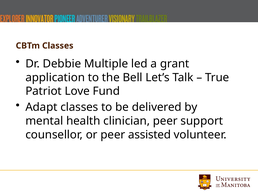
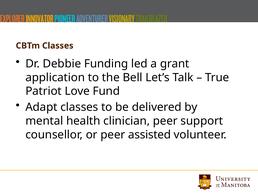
Multiple: Multiple -> Funding
